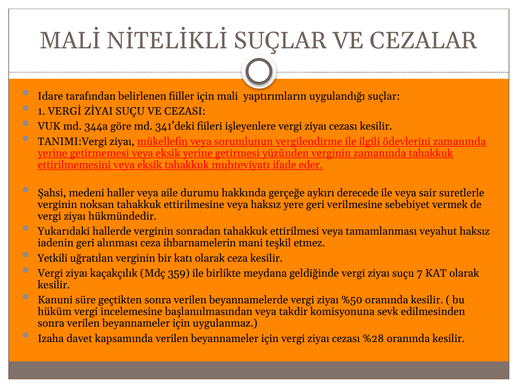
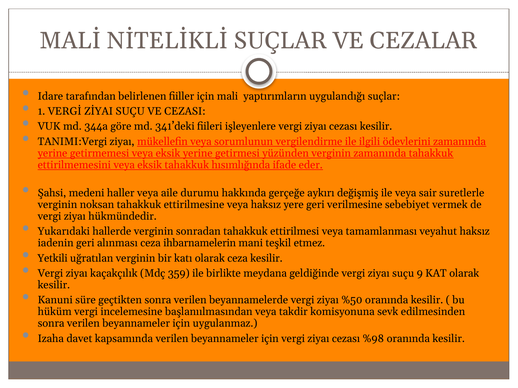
muhteviyatı: muhteviyatı -> hısımlığında
derecede: derecede -> değişmiş
7: 7 -> 9
%28: %28 -> %98
